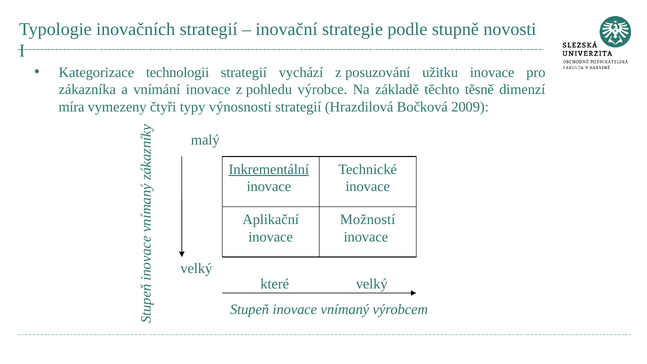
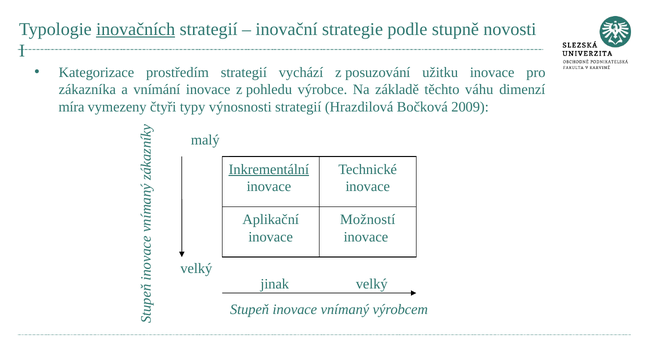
inovačních underline: none -> present
technologii: technologii -> prostředím
těsně: těsně -> váhu
které: které -> jinak
